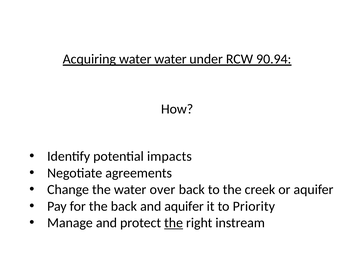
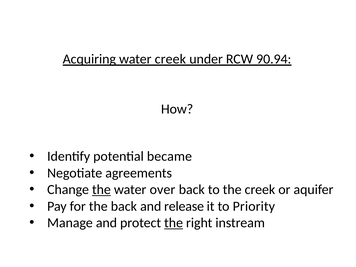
water water: water -> creek
impacts: impacts -> became
the at (101, 190) underline: none -> present
and aquifer: aquifer -> release
